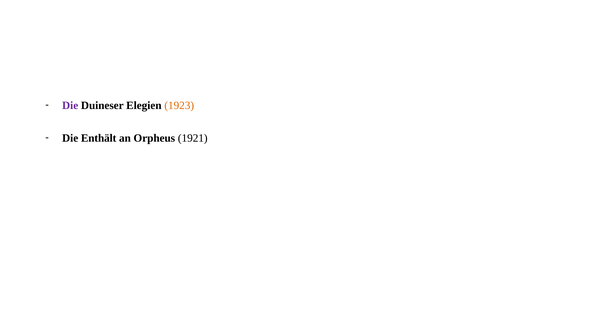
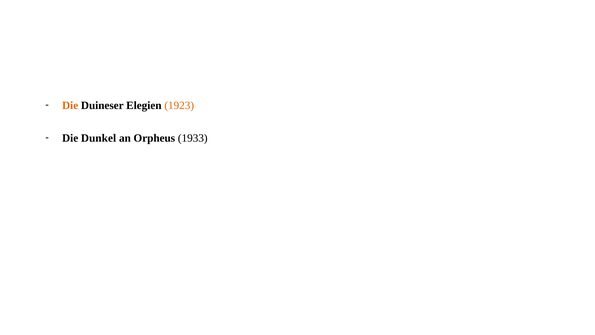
Die at (70, 105) colour: purple -> orange
Enthält: Enthält -> Dunkel
1921: 1921 -> 1933
